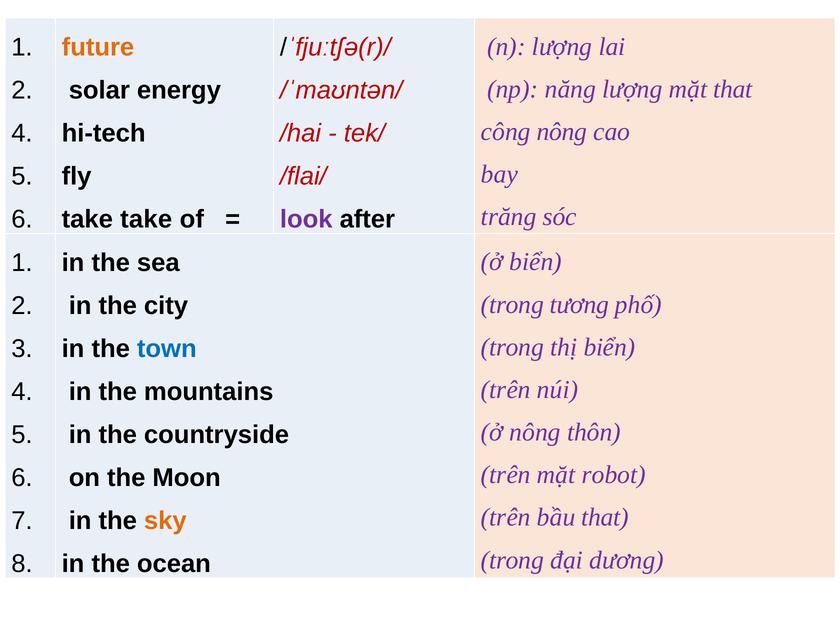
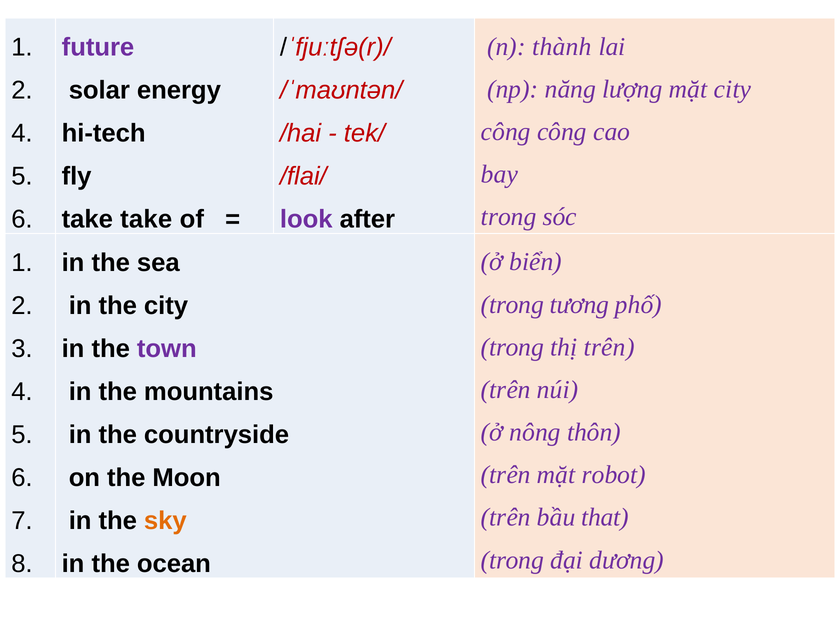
n lượng: lượng -> thành
future colour: orange -> purple
mặt that: that -> city
công nông: nông -> công
trăng at (509, 217): trăng -> trong
thị biển: biển -> trên
town colour: blue -> purple
